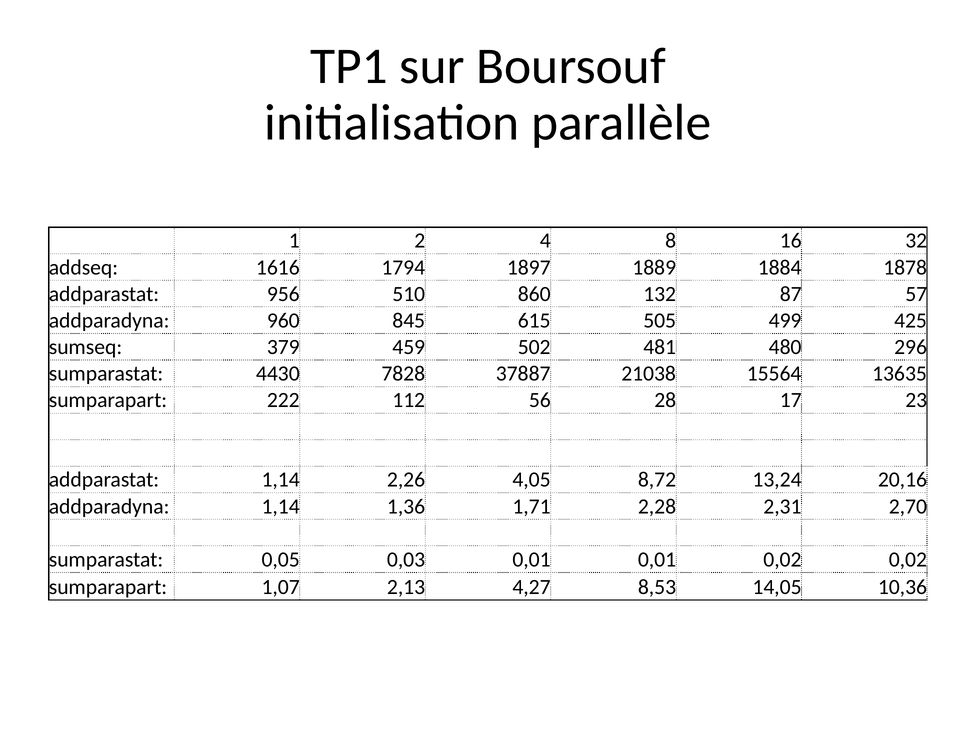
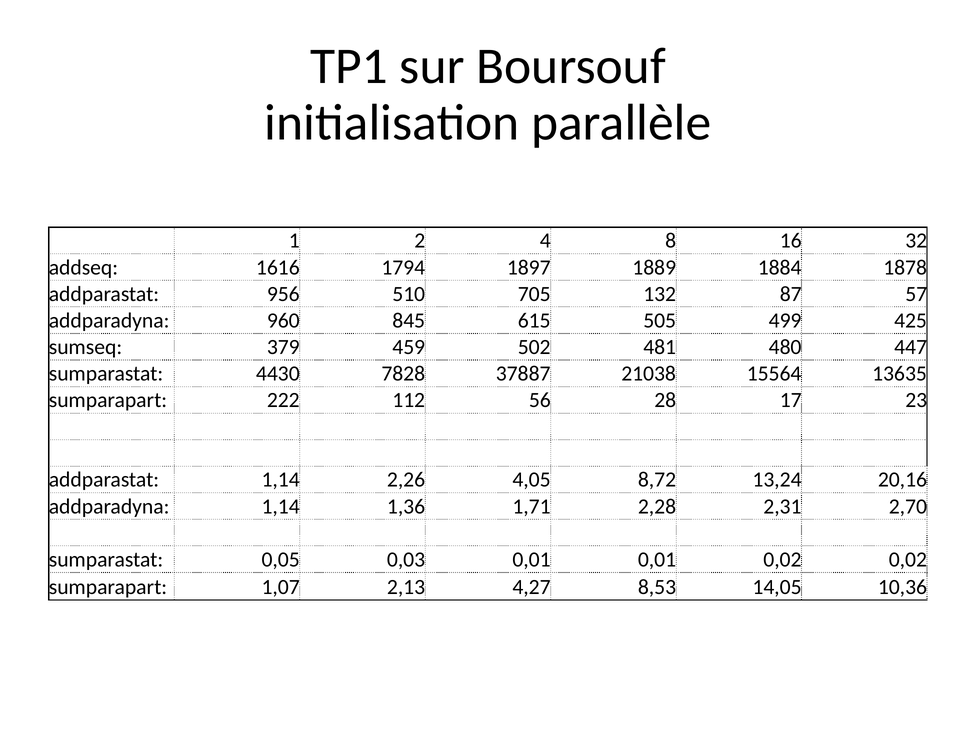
860: 860 -> 705
296: 296 -> 447
